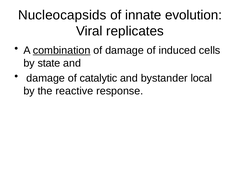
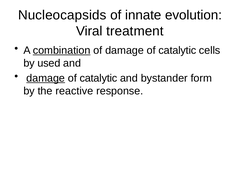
replicates: replicates -> treatment
of damage of induced: induced -> catalytic
state: state -> used
damage at (46, 78) underline: none -> present
local: local -> form
